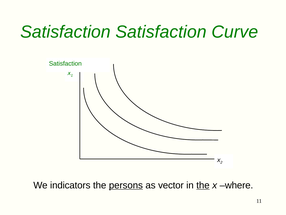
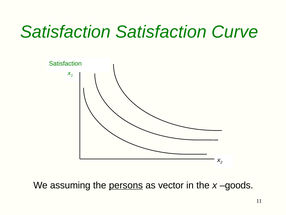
indicators: indicators -> assuming
the at (203, 185) underline: present -> none
where: where -> goods
